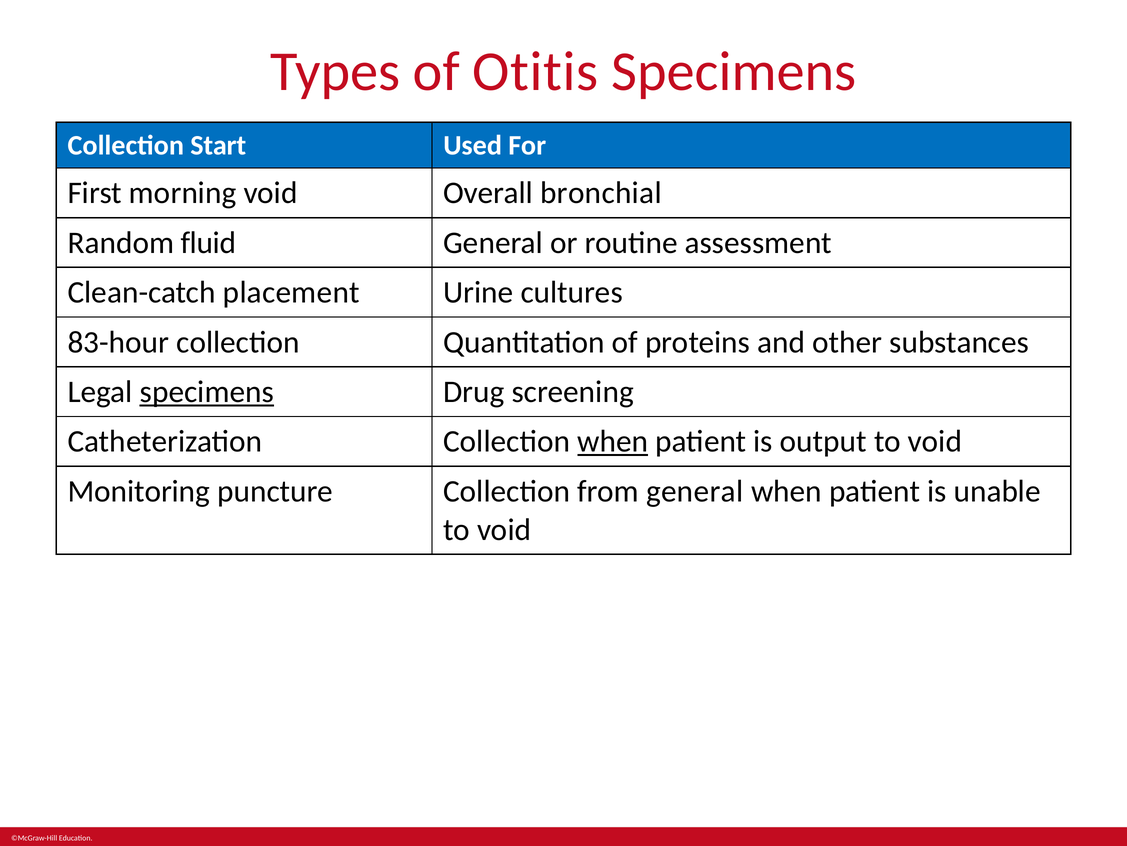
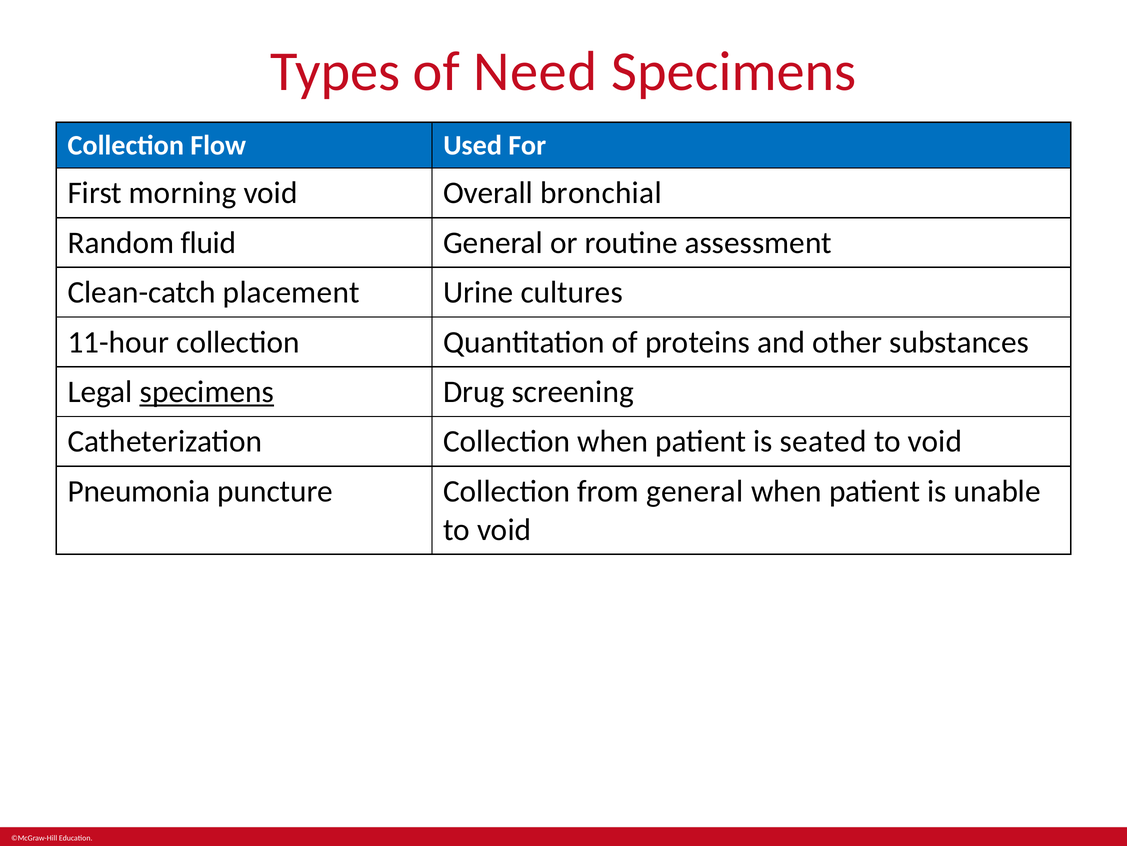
Otitis: Otitis -> Need
Start: Start -> Flow
83-hour: 83-hour -> 11-hour
when at (613, 441) underline: present -> none
output: output -> seated
Monitoring: Monitoring -> Pneumonia
